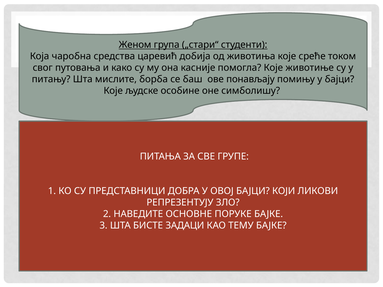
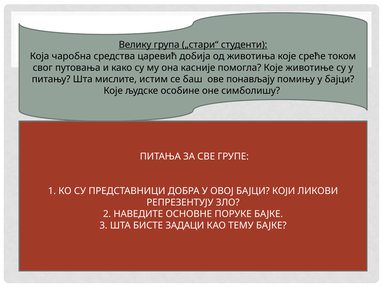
Женом: Женом -> Велику
борба: борба -> истим
